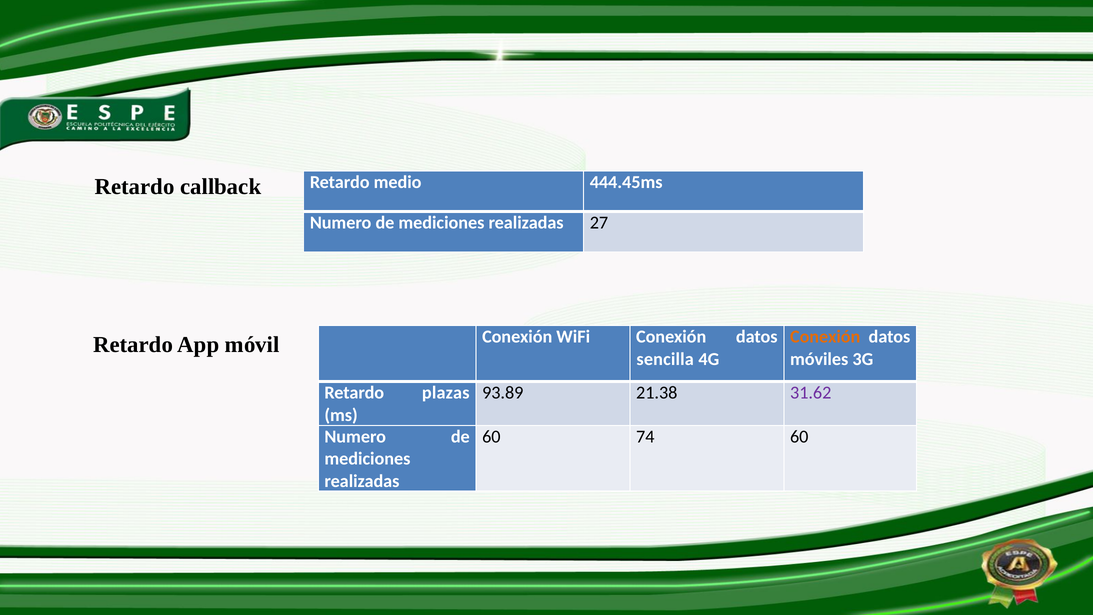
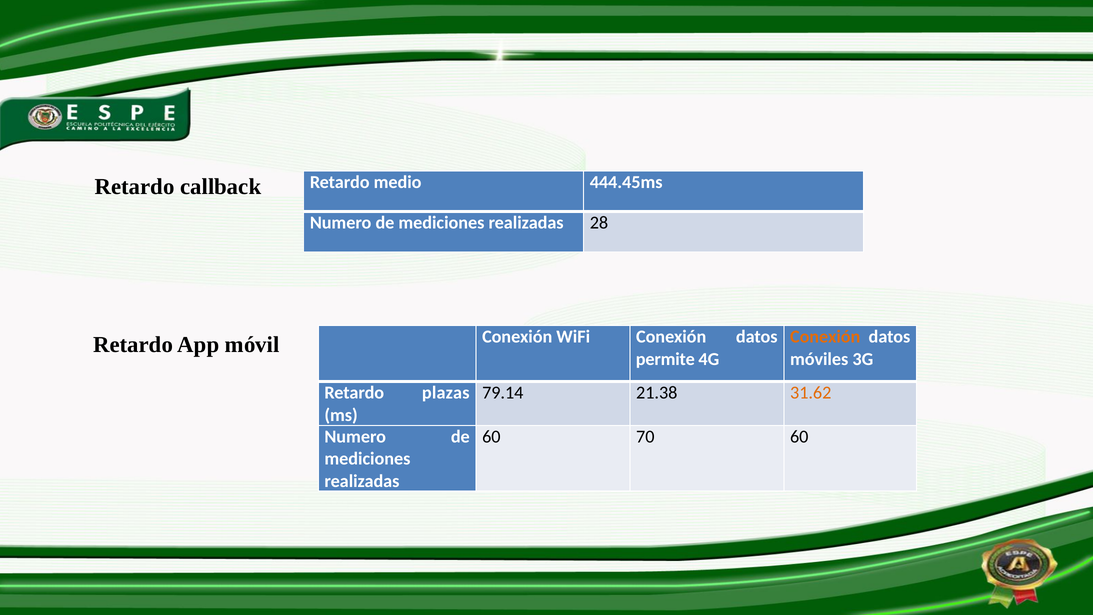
27: 27 -> 28
sencilla: sencilla -> permite
93.89: 93.89 -> 79.14
31.62 colour: purple -> orange
74: 74 -> 70
